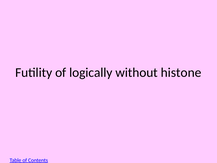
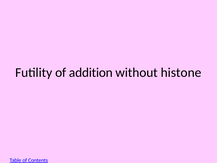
logically: logically -> addition
